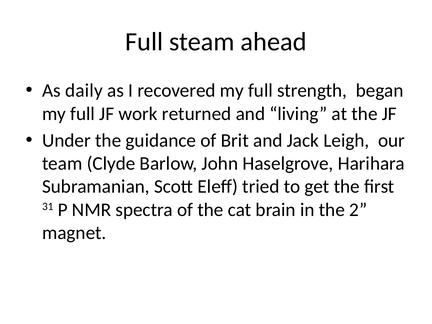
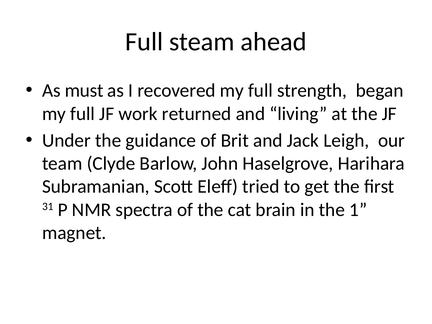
daily: daily -> must
2: 2 -> 1
